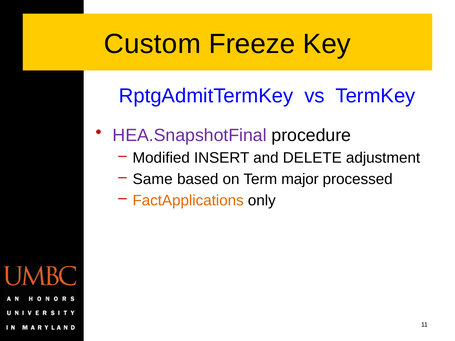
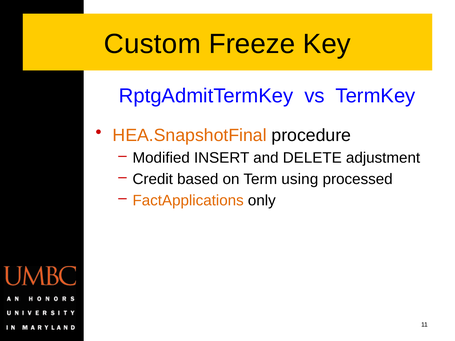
HEA.SnapshotFinal colour: purple -> orange
Same: Same -> Credit
major: major -> using
